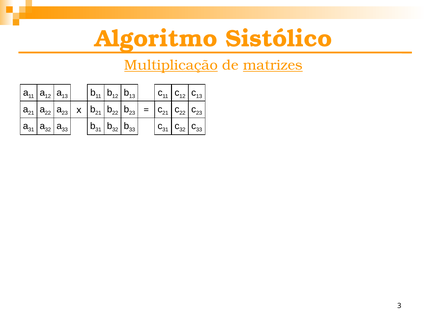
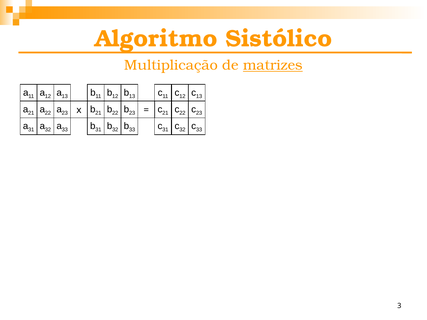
Multiplicação underline: present -> none
